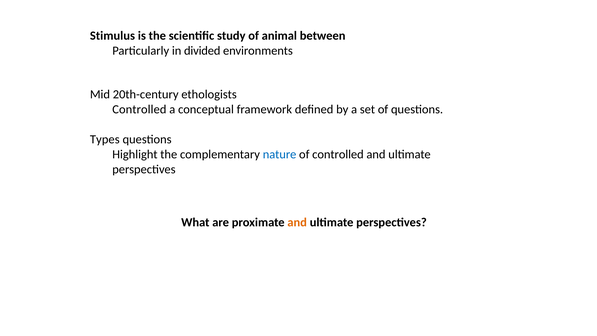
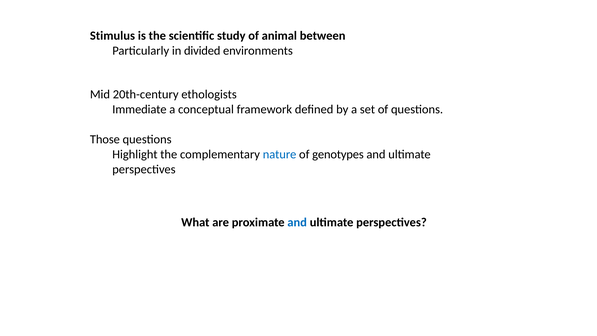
Controlled at (139, 109): Controlled -> Immediate
Types: Types -> Those
of controlled: controlled -> genotypes
and at (297, 222) colour: orange -> blue
